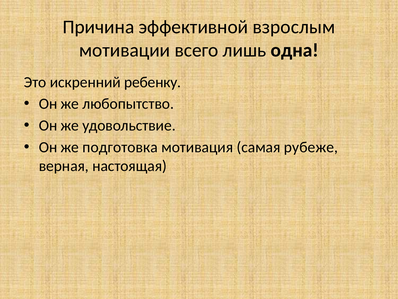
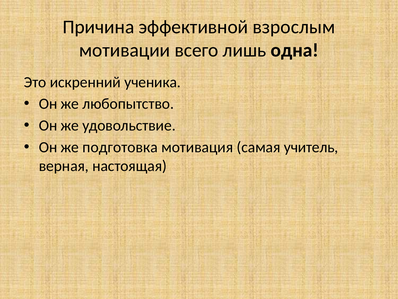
ребенку: ребенку -> ученика
рубеже: рубеже -> учитель
